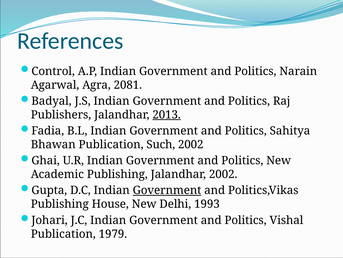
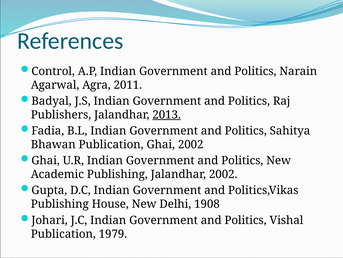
2081: 2081 -> 2011
Publication Such: Such -> Ghai
Government at (167, 190) underline: present -> none
1993: 1993 -> 1908
